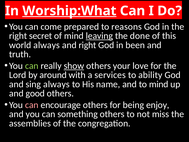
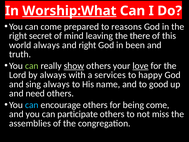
leaving underline: present -> none
done: done -> there
love underline: none -> present
by around: around -> always
ability: ability -> happy
to mind: mind -> good
good: good -> need
can at (32, 105) colour: pink -> light blue
being enjoy: enjoy -> come
something: something -> participate
